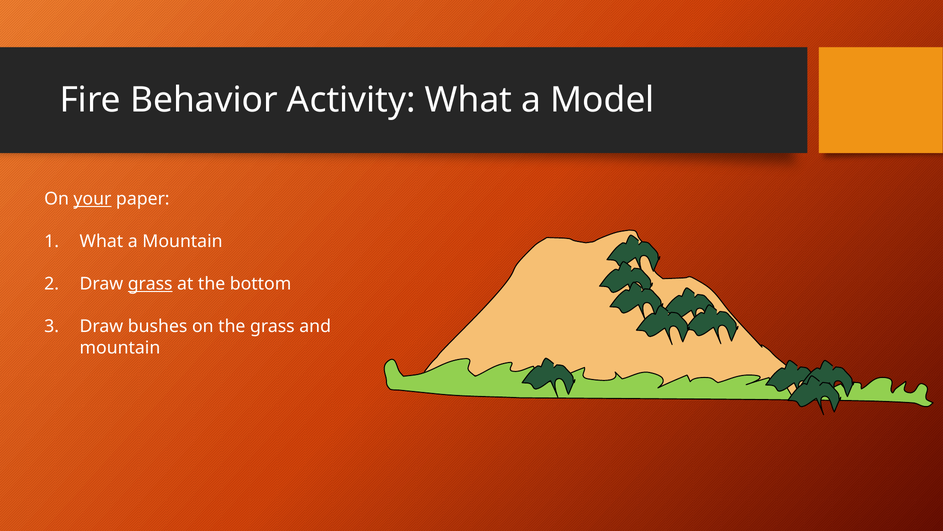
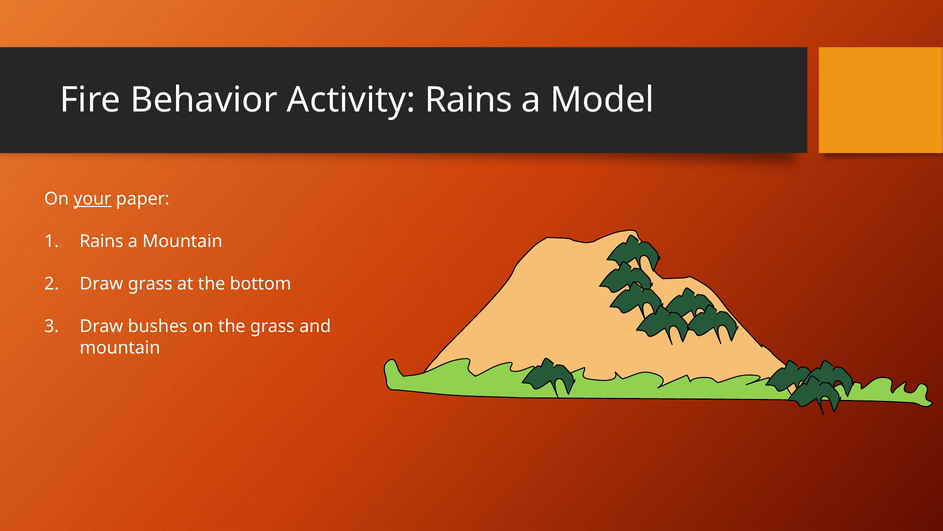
Activity What: What -> Rains
What at (101, 241): What -> Rains
grass at (150, 284) underline: present -> none
